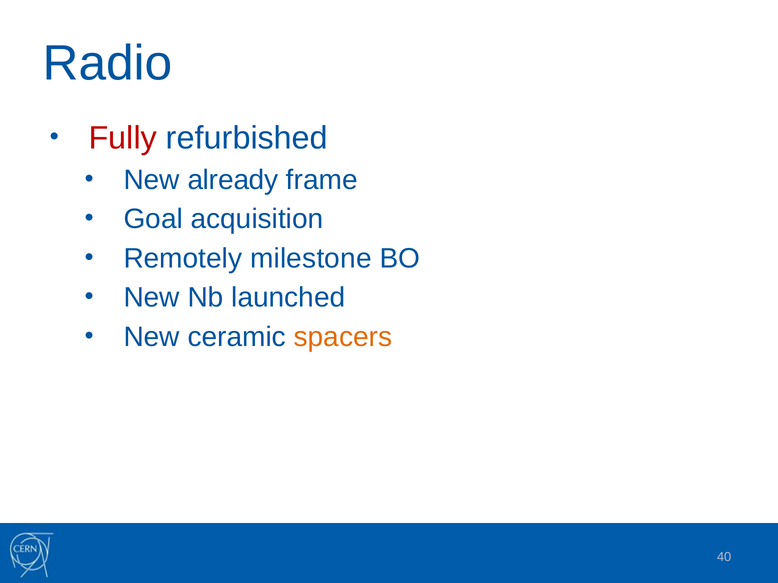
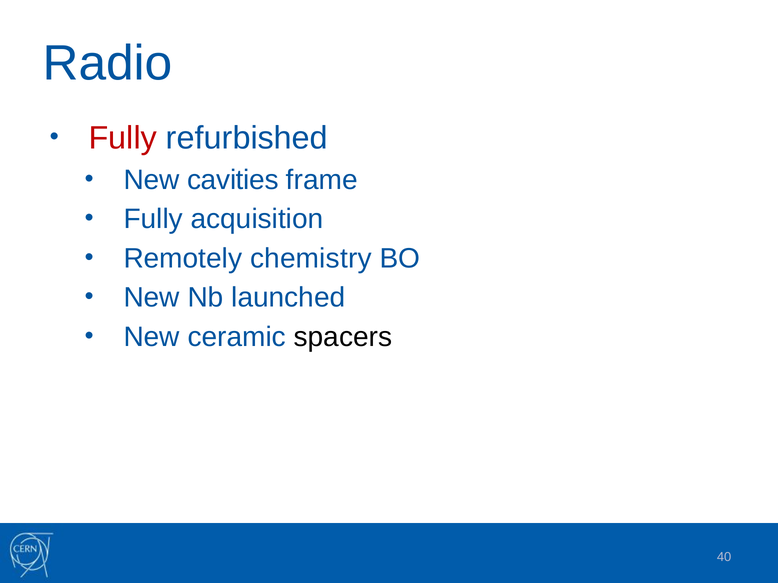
already: already -> cavities
Goal at (153, 219): Goal -> Fully
milestone: milestone -> chemistry
spacers colour: orange -> black
